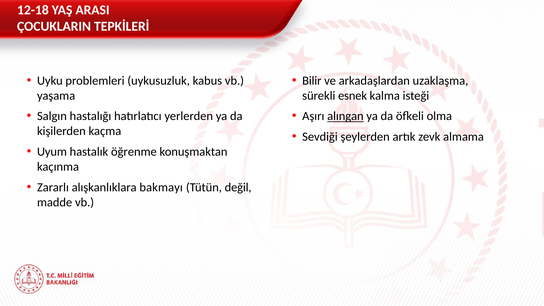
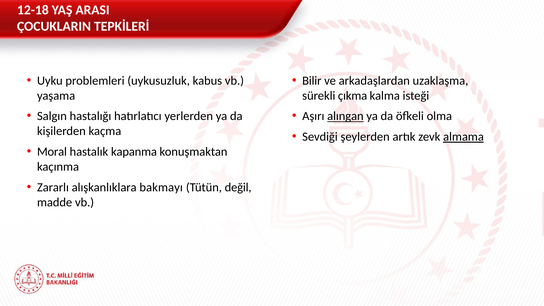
esnek: esnek -> çıkma
almama underline: none -> present
Uyum: Uyum -> Moral
öğrenme: öğrenme -> kapanma
